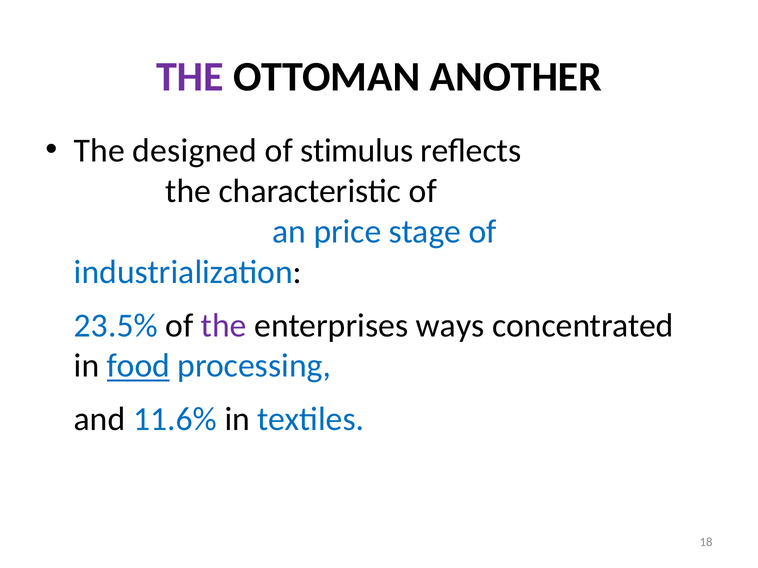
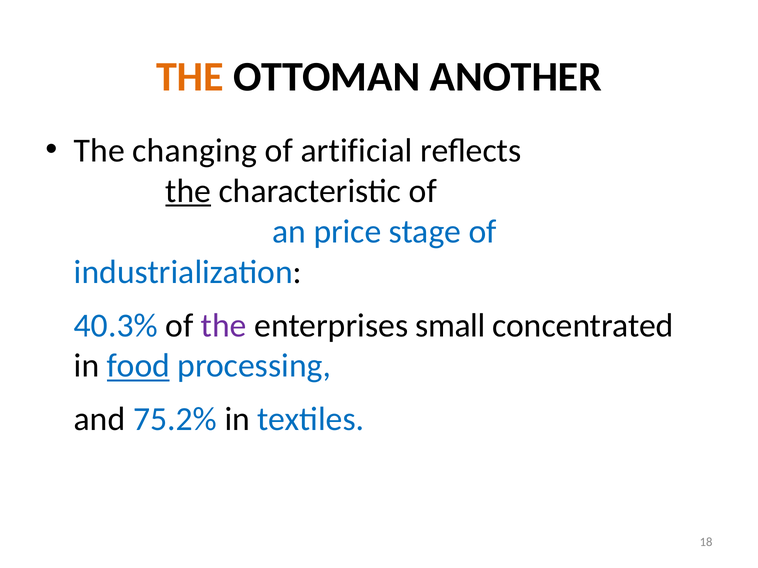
THE at (190, 77) colour: purple -> orange
designed: designed -> changing
stimulus: stimulus -> artificial
the at (188, 191) underline: none -> present
23.5%: 23.5% -> 40.3%
ways: ways -> small
11.6%: 11.6% -> 75.2%
